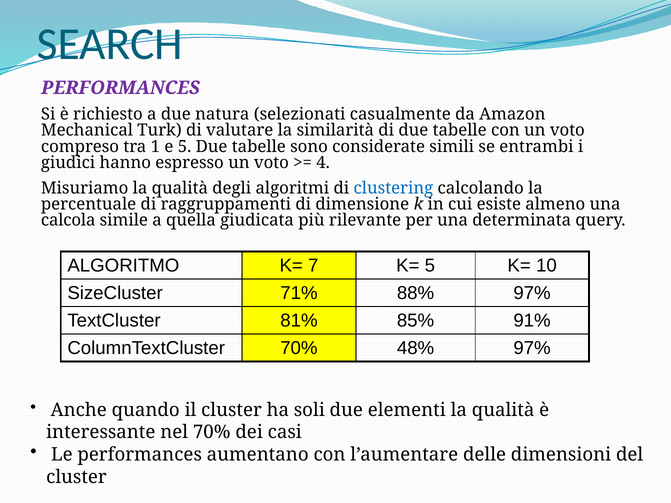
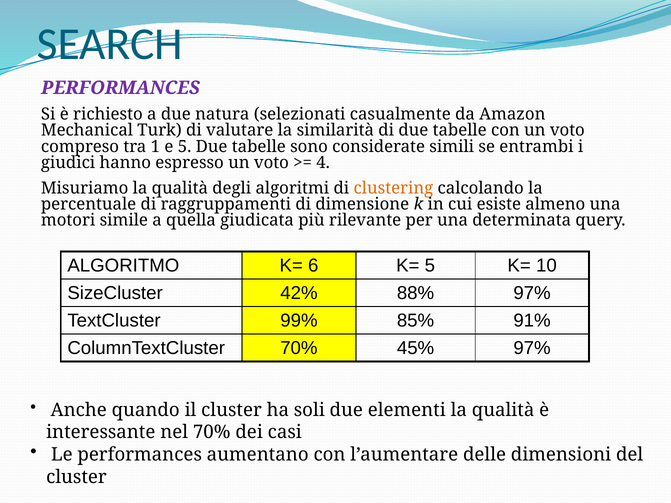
clustering colour: blue -> orange
calcola: calcola -> motori
7: 7 -> 6
71%: 71% -> 42%
81%: 81% -> 99%
48%: 48% -> 45%
